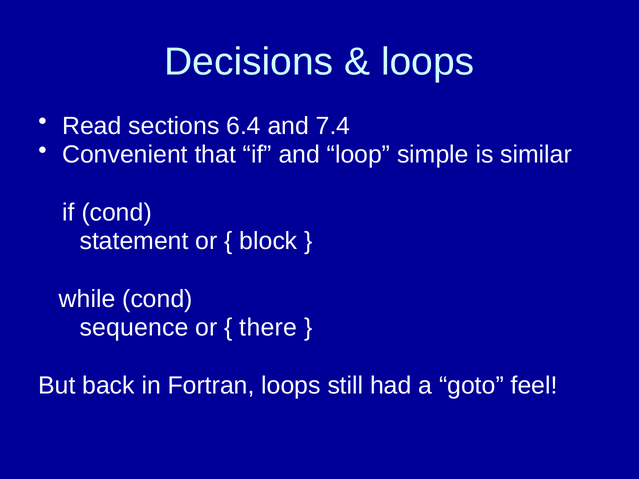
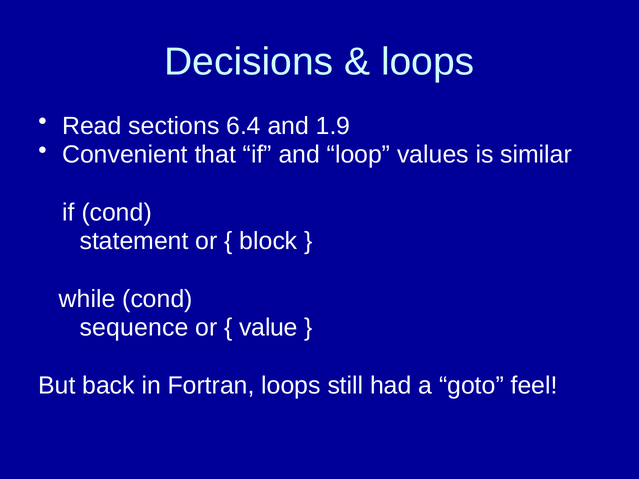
7.4: 7.4 -> 1.9
simple: simple -> values
there: there -> value
